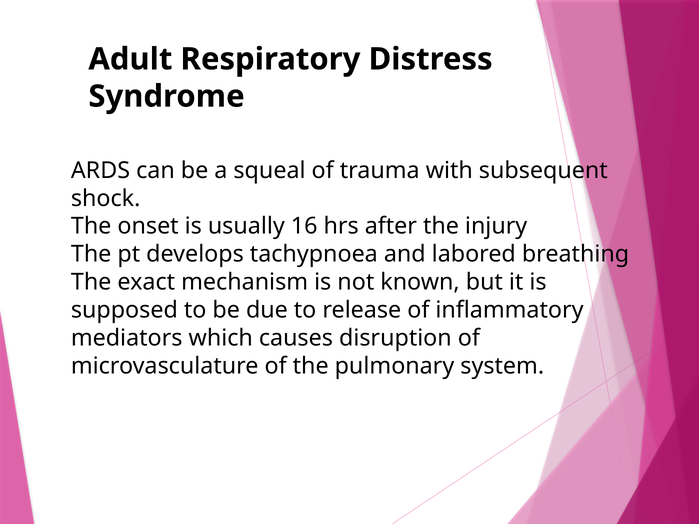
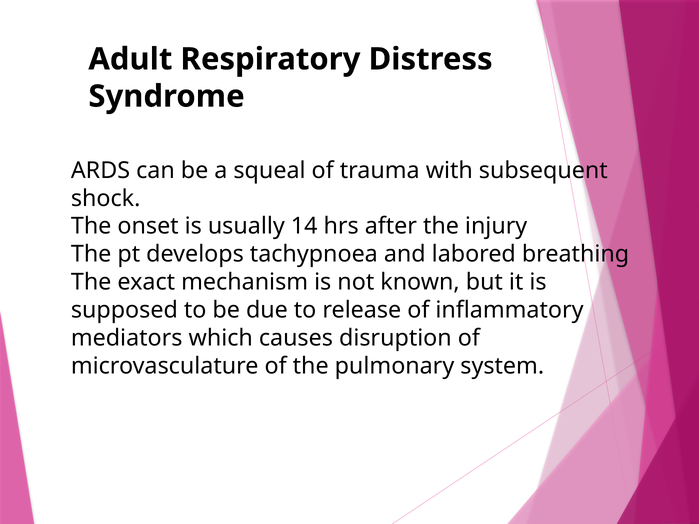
16: 16 -> 14
